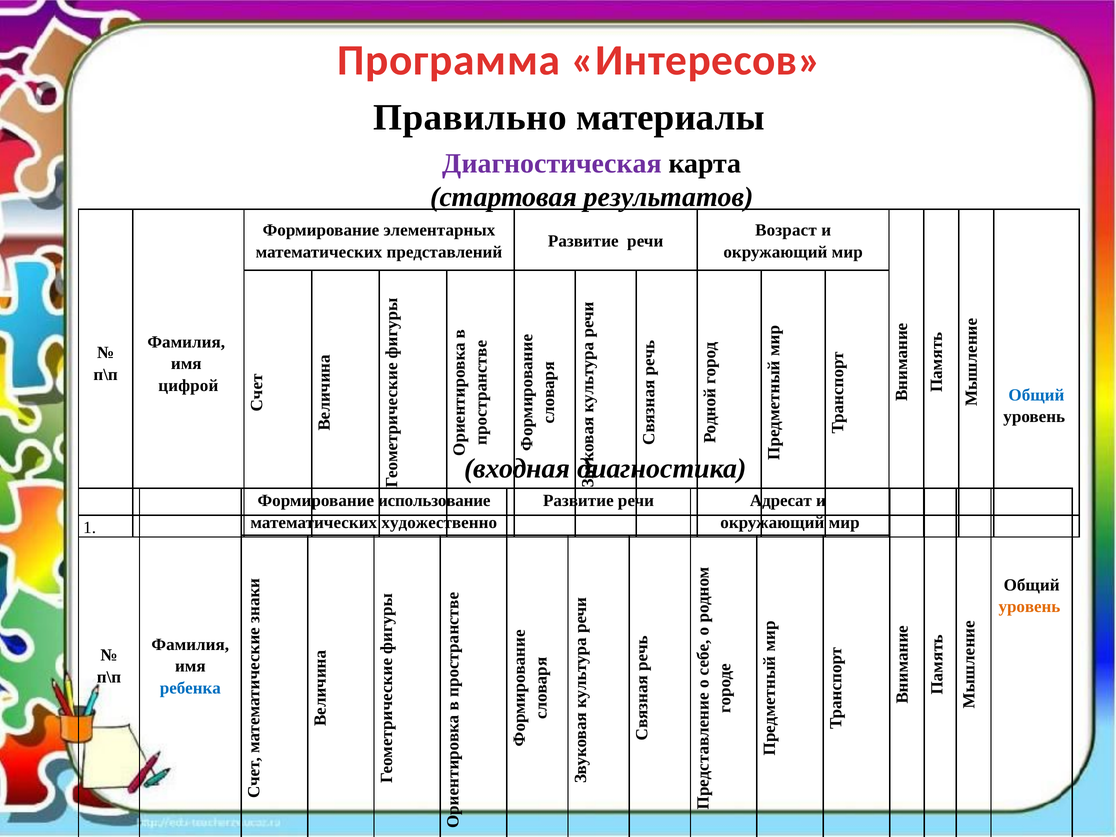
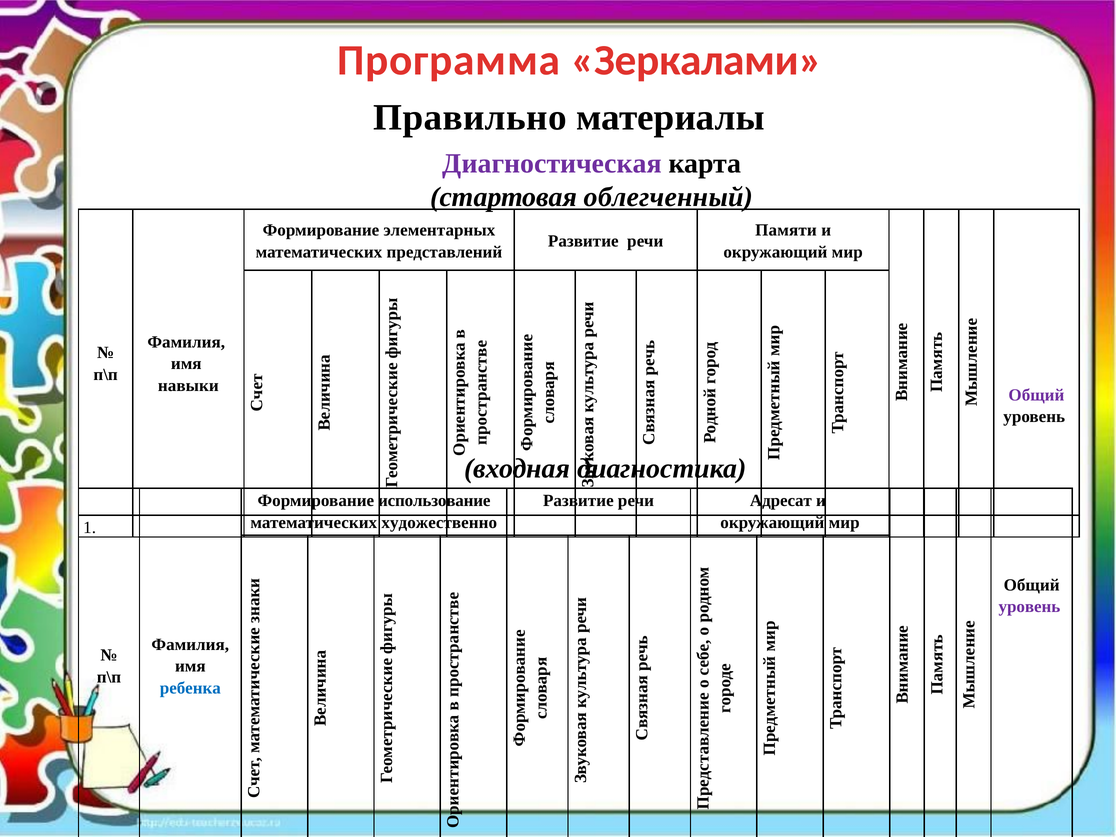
Интересов: Интересов -> Зеркалами
результатов: результатов -> облегченный
Возраст: Возраст -> Памяти
цифрой: цифрой -> навыки
Общий at (1036, 395) colour: blue -> purple
уровень at (1029, 607) colour: orange -> purple
